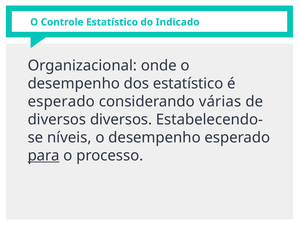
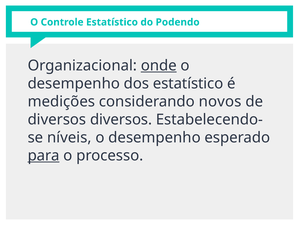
Indicado: Indicado -> Podendo
onde underline: none -> present
esperado at (61, 101): esperado -> medições
várias: várias -> novos
